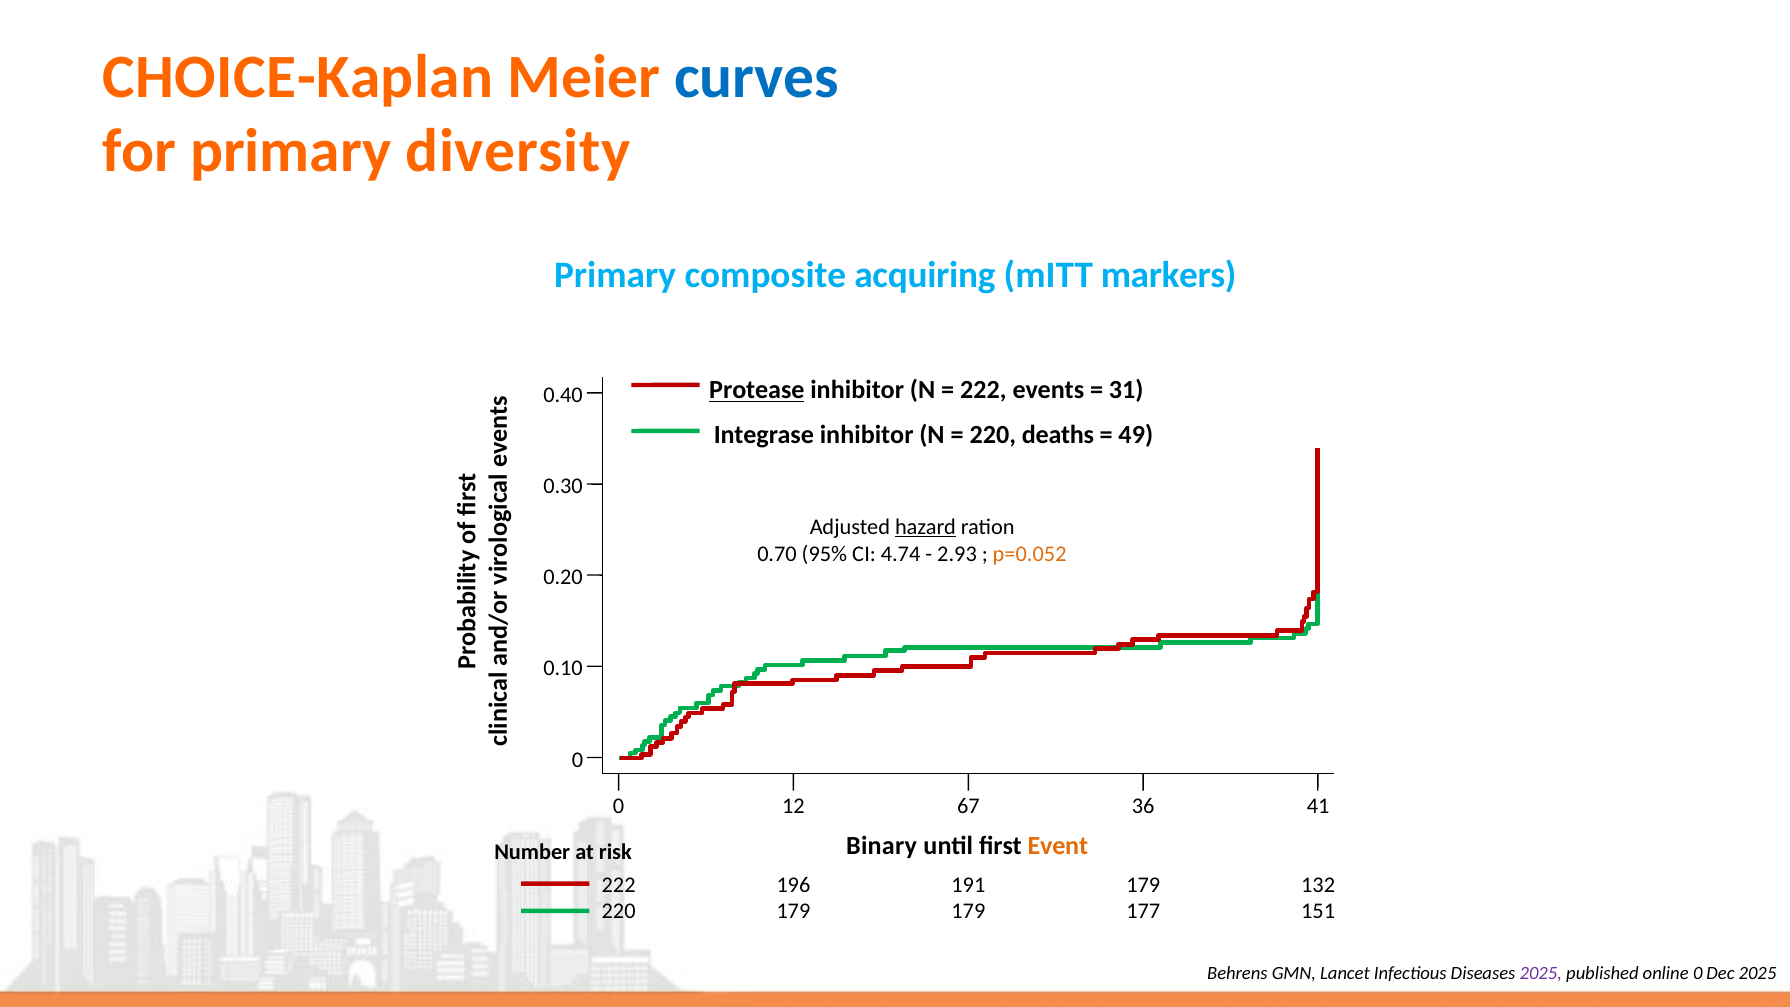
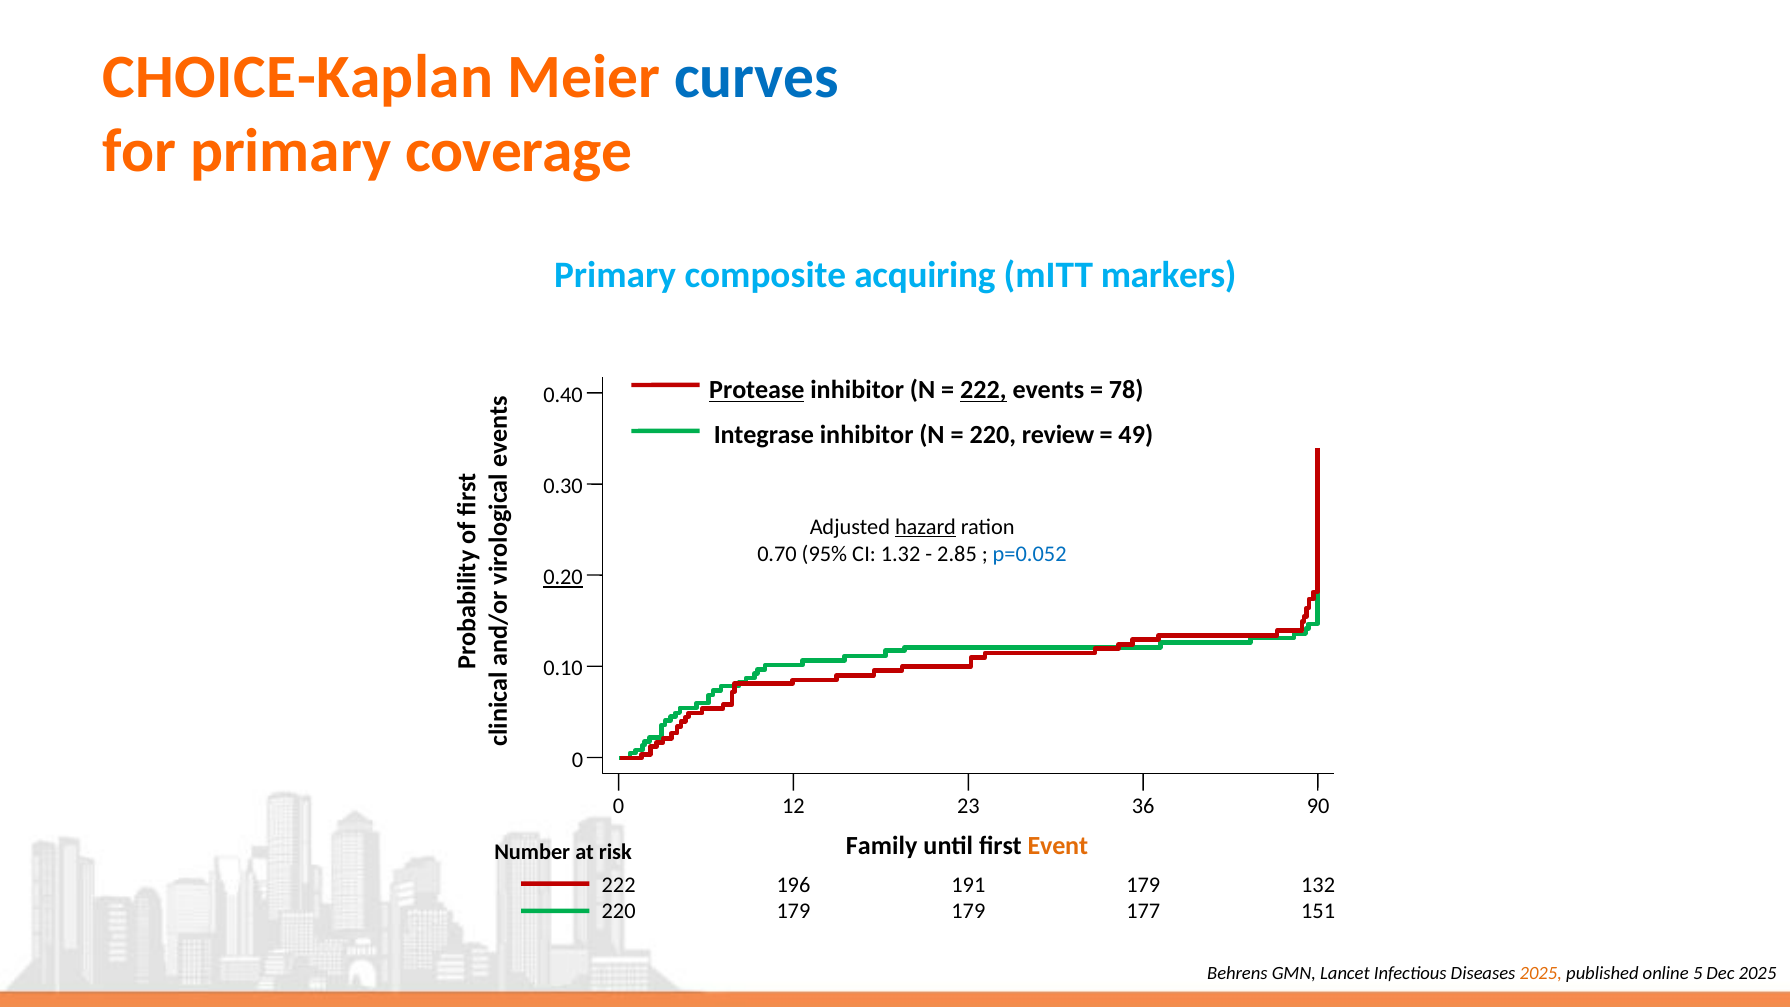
diversity: diversity -> coverage
222 at (983, 390) underline: none -> present
31: 31 -> 78
deaths: deaths -> review
4.74: 4.74 -> 1.32
2.93: 2.93 -> 2.85
p=0.052 colour: orange -> blue
0.20 underline: none -> present
67: 67 -> 23
41: 41 -> 90
Binary: Binary -> Family
2025 at (1541, 973) colour: purple -> orange
online 0: 0 -> 5
